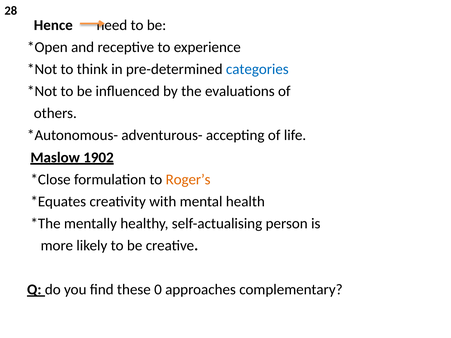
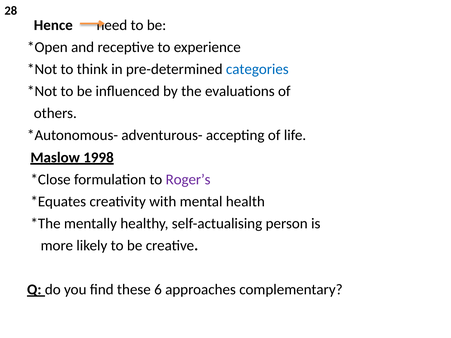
1902: 1902 -> 1998
Roger’s colour: orange -> purple
0: 0 -> 6
